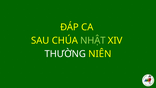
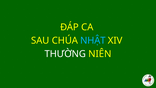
NHẬT colour: light green -> light blue
